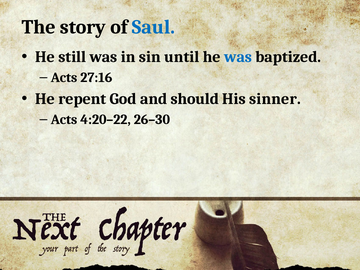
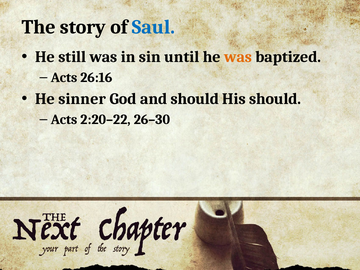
was at (238, 57) colour: blue -> orange
27:16: 27:16 -> 26:16
repent: repent -> sinner
His sinner: sinner -> should
4:20–22: 4:20–22 -> 2:20–22
